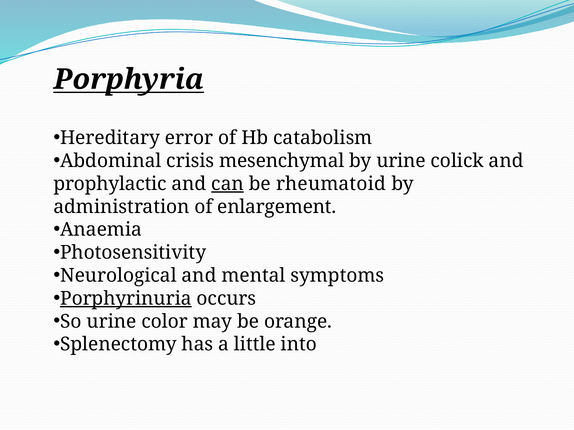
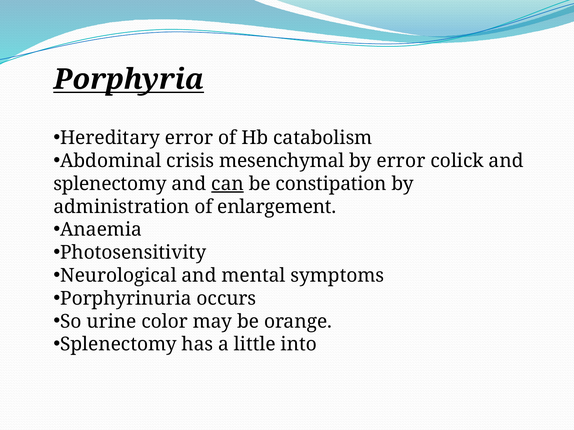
by urine: urine -> error
prophylactic at (110, 184): prophylactic -> splenectomy
rheumatoid: rheumatoid -> constipation
Porphyrinuria underline: present -> none
